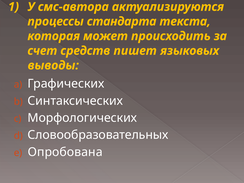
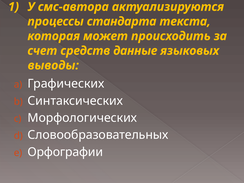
пишет: пишет -> данные
Опробована: Опробована -> Орфографии
